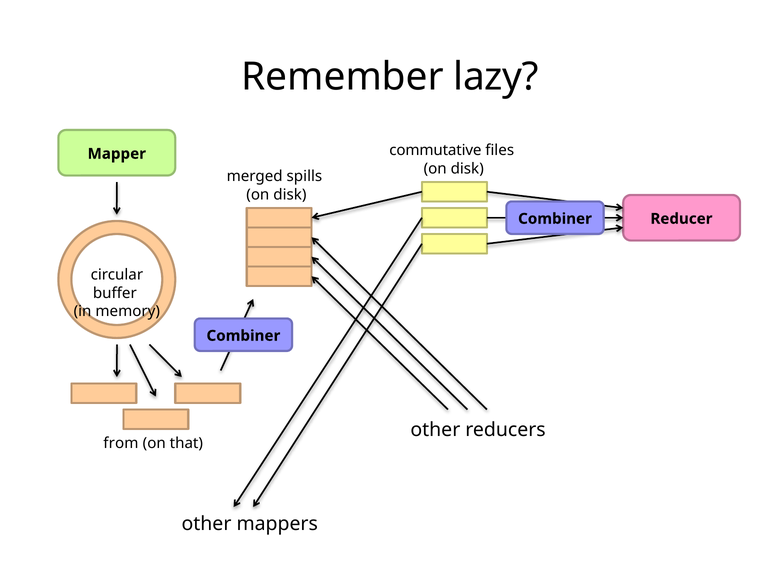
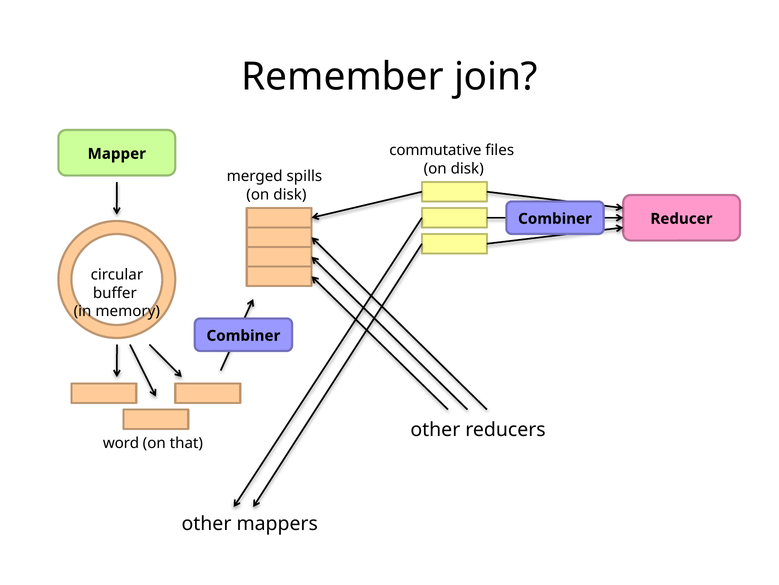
lazy: lazy -> join
from: from -> word
